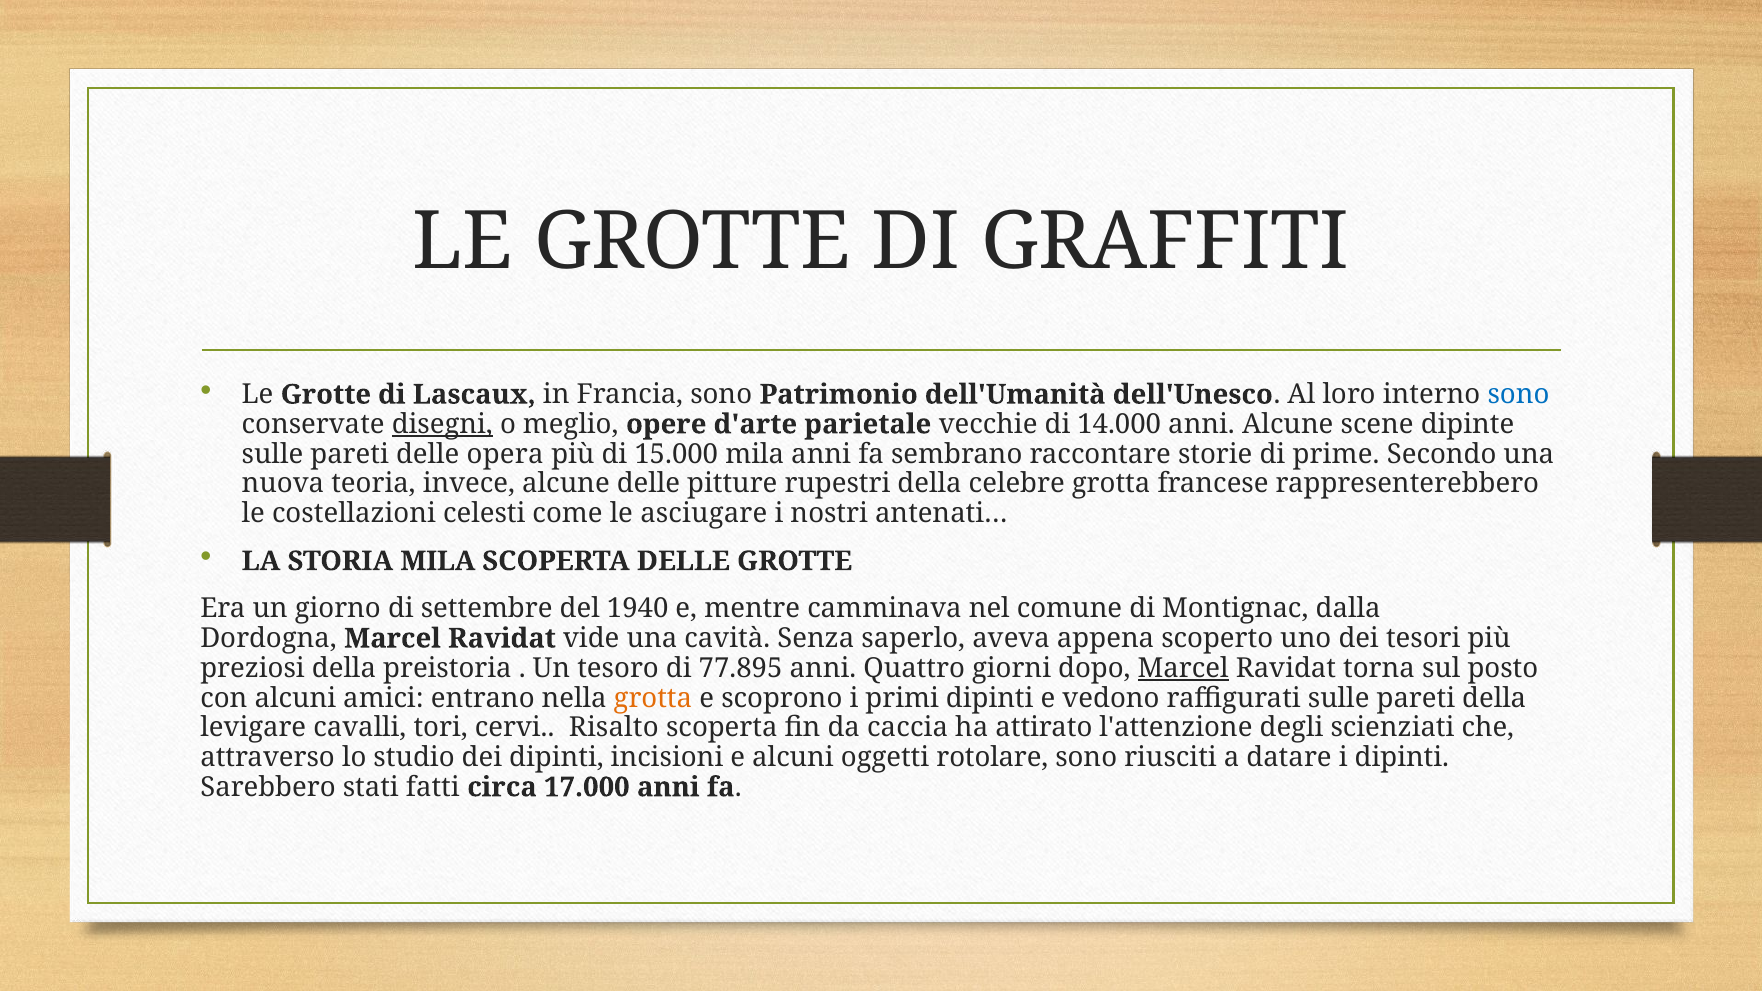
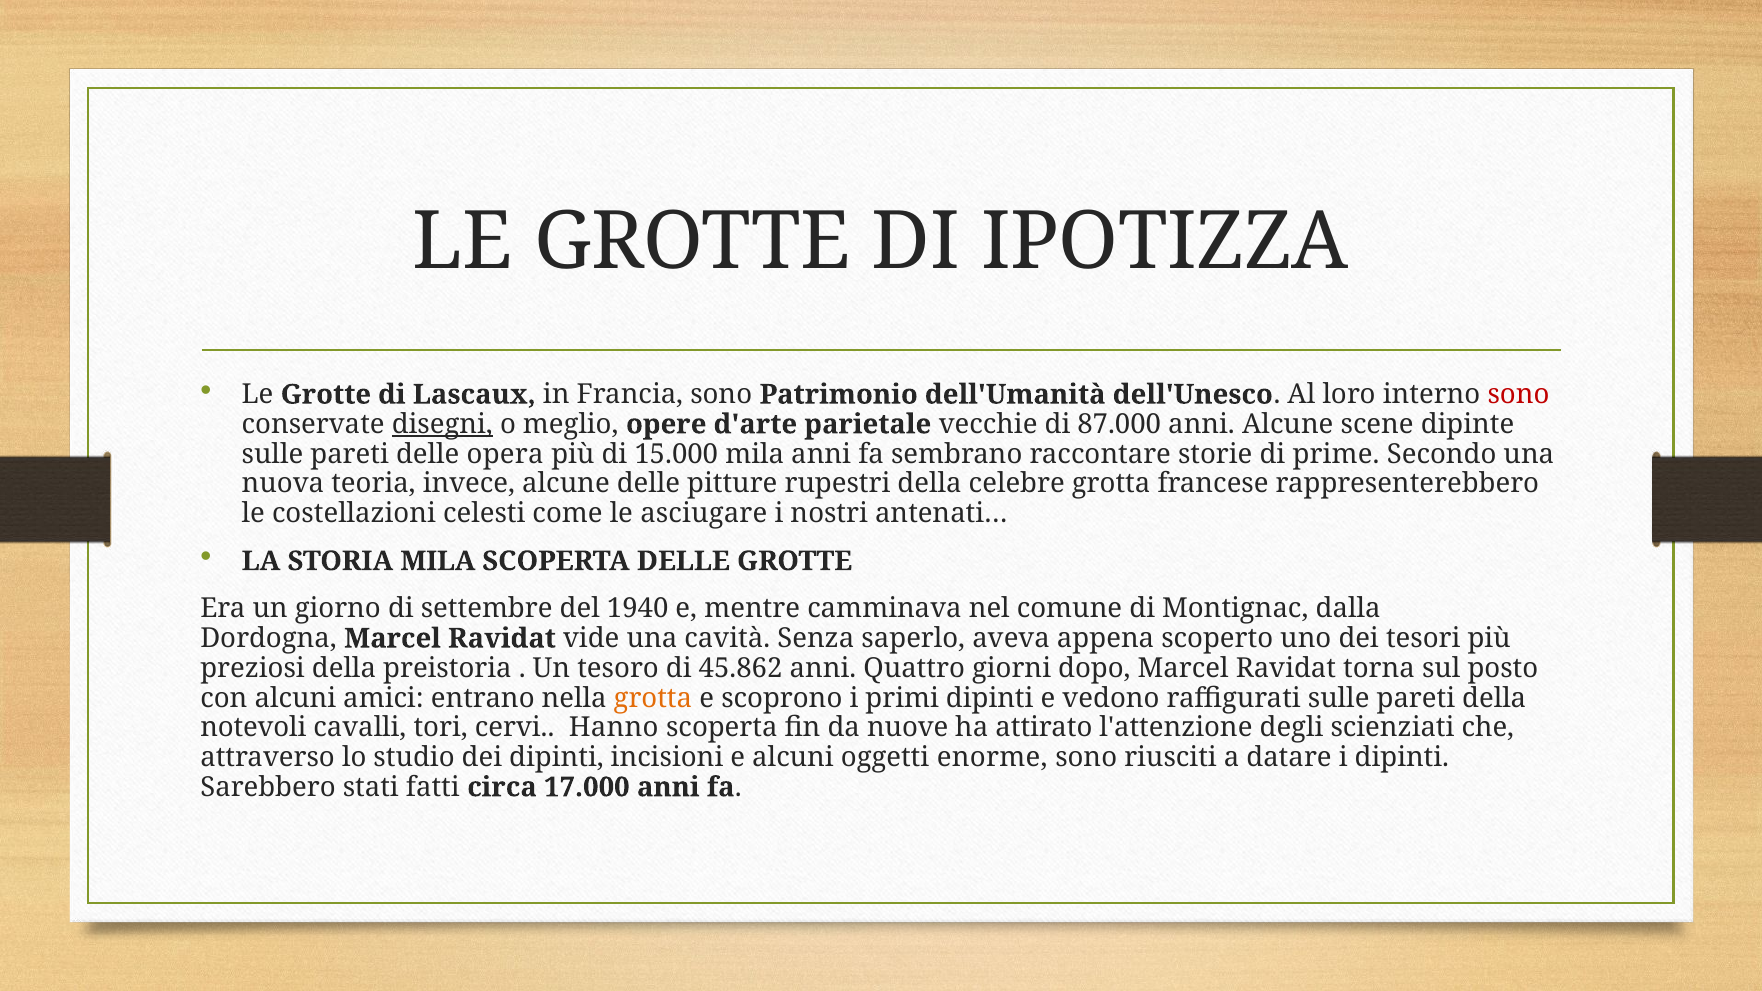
GRAFFITI: GRAFFITI -> IPOTIZZA
sono at (1518, 395) colour: blue -> red
14.000: 14.000 -> 87.000
77.895: 77.895 -> 45.862
Marcel at (1183, 668) underline: present -> none
levigare: levigare -> notevoli
Risalto: Risalto -> Hanno
caccia: caccia -> nuove
rotolare: rotolare -> enorme
